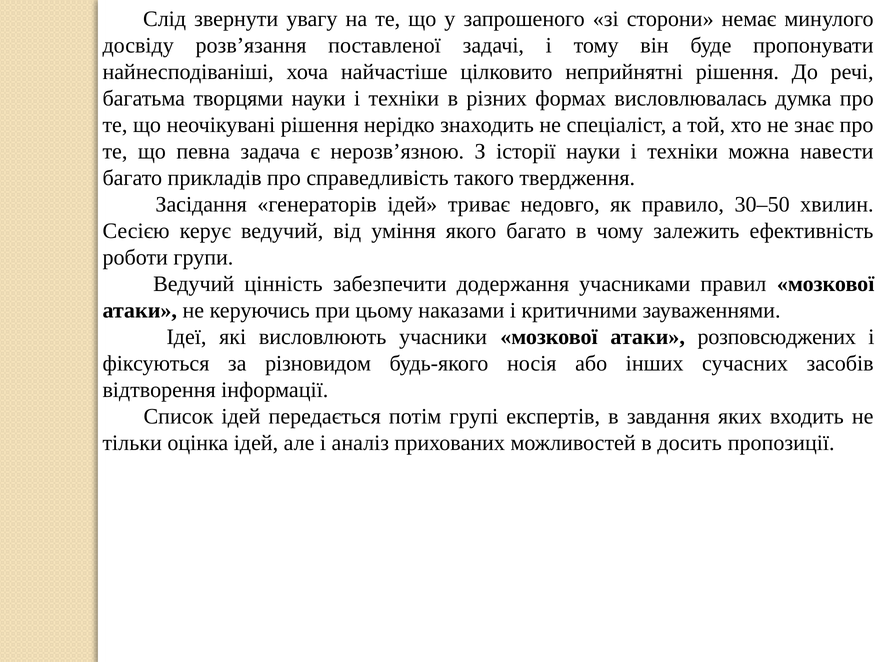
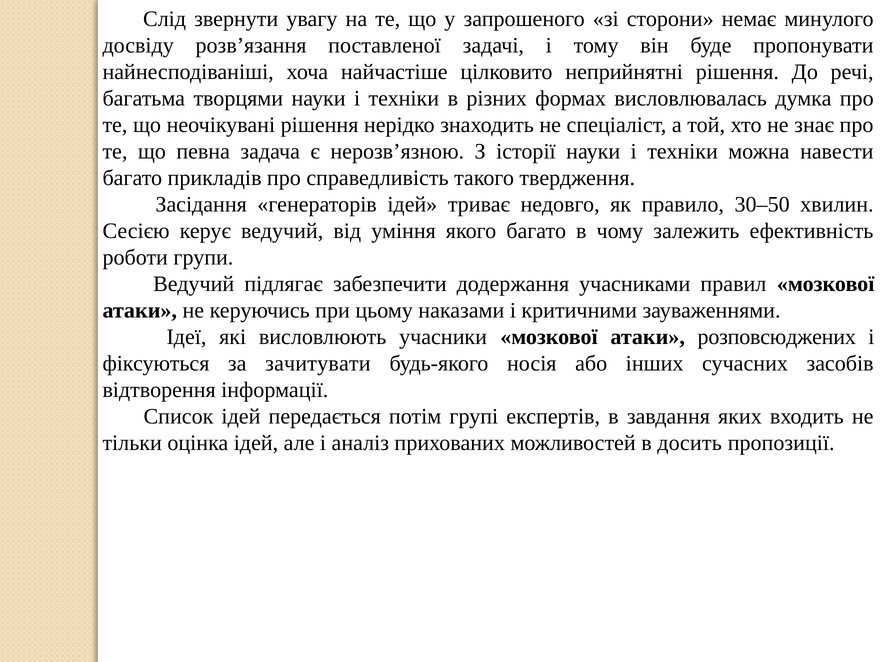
цінність: цінність -> підлягає
різновидом: різновидом -> зачитувати
